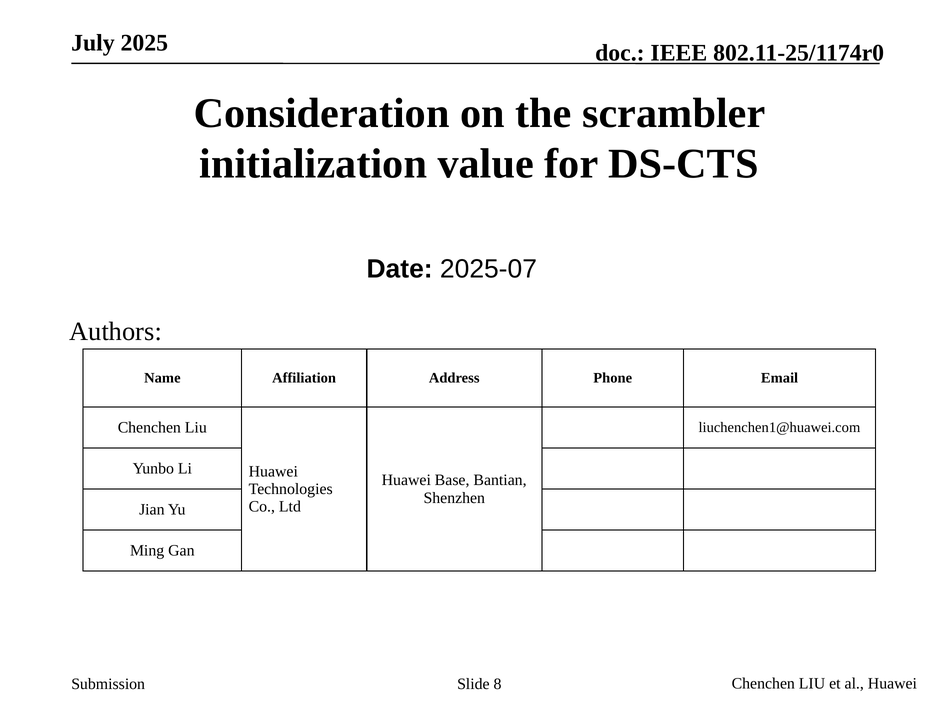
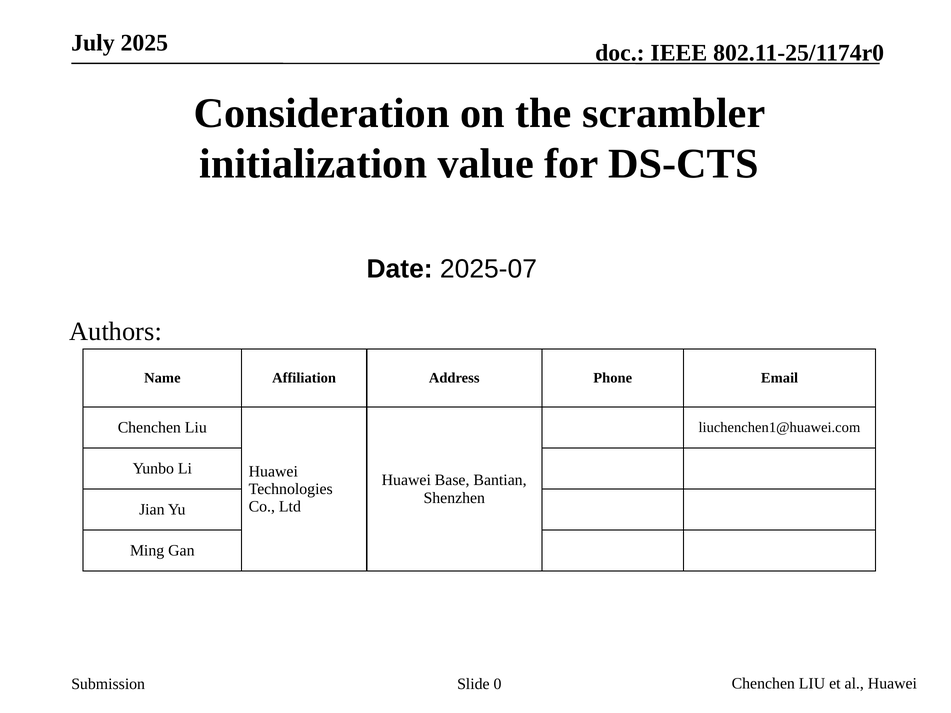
8: 8 -> 0
